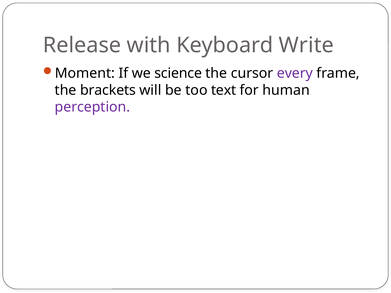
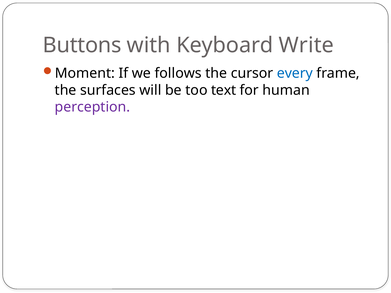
Release: Release -> Buttons
science: science -> follows
every colour: purple -> blue
brackets: brackets -> surfaces
